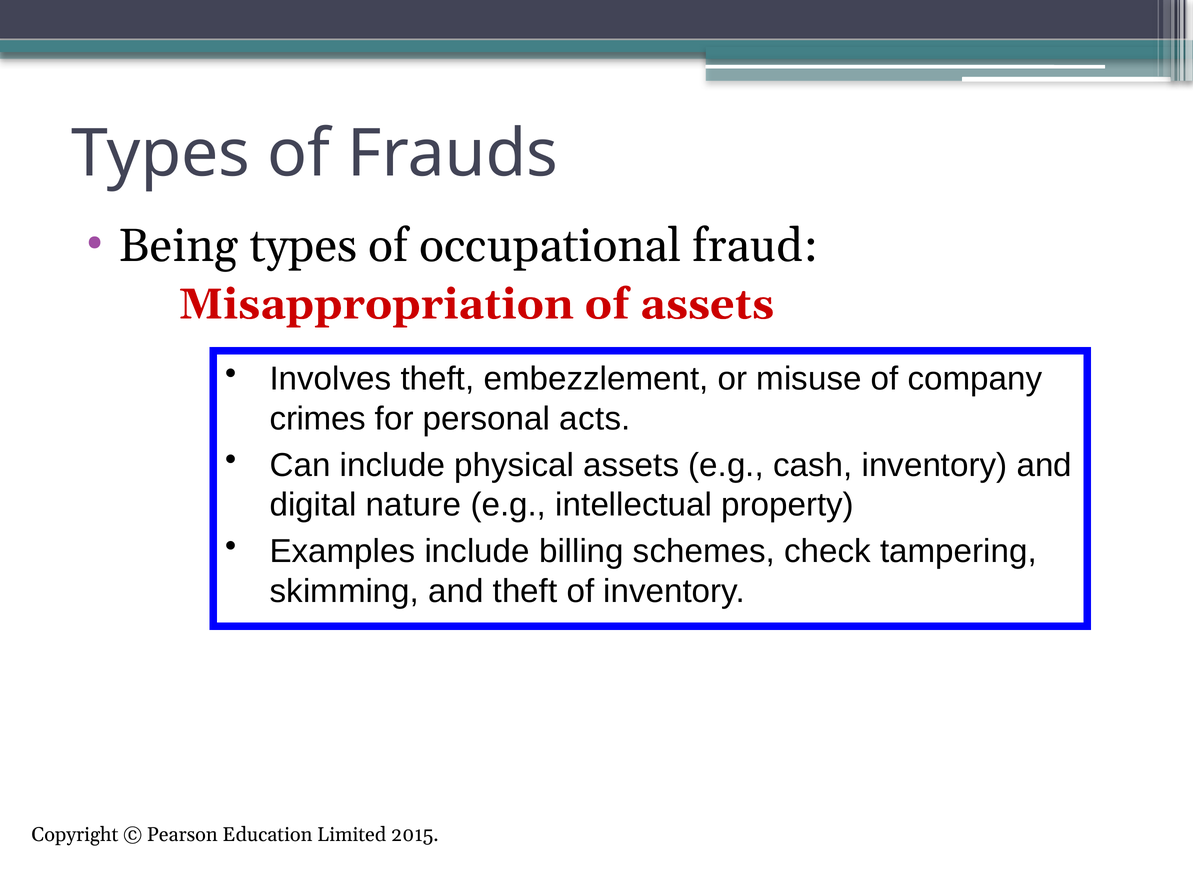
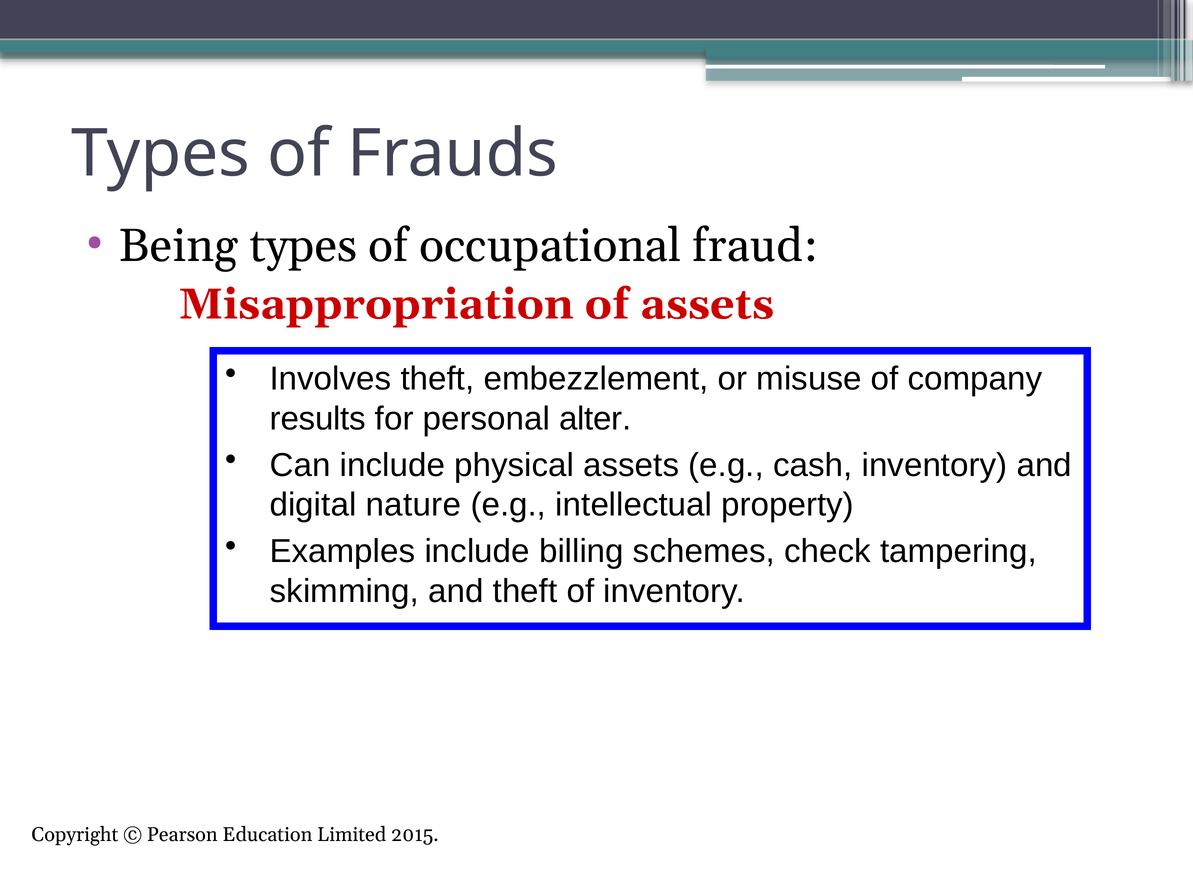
crimes: crimes -> results
acts: acts -> alter
